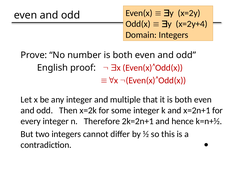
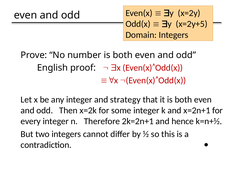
x=2y+4: x=2y+4 -> x=2y+5
multiple: multiple -> strategy
